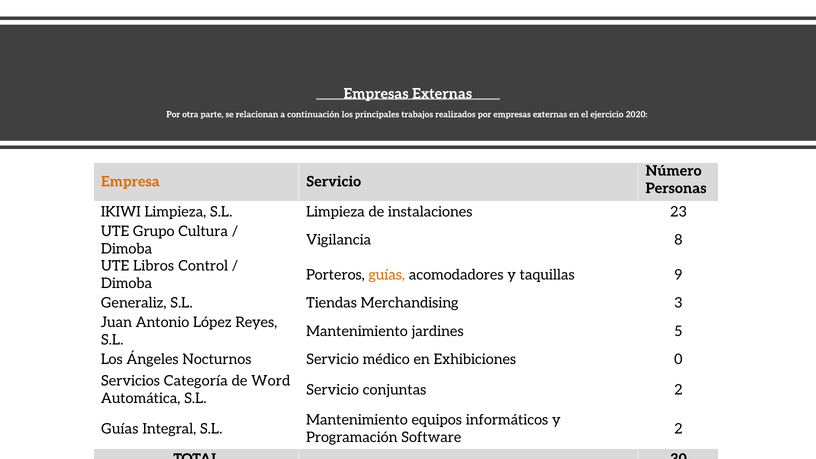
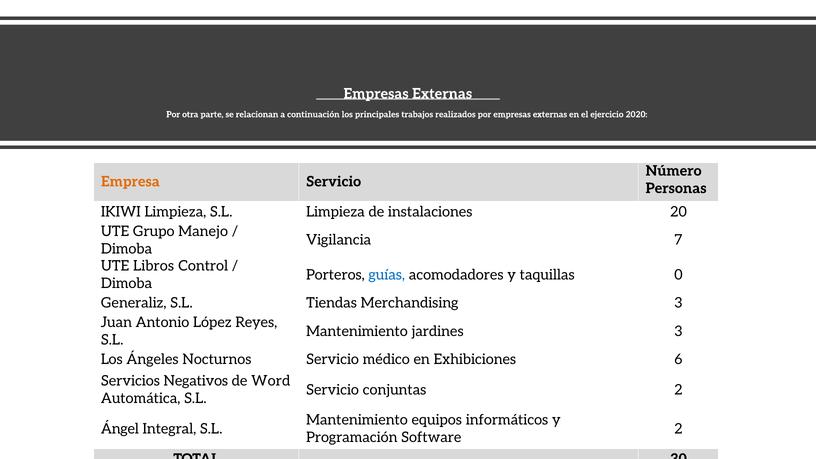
23: 23 -> 20
Cultura: Cultura -> Manejo
8: 8 -> 7
guías at (387, 275) colour: orange -> blue
9: 9 -> 0
jardines 5: 5 -> 3
0: 0 -> 6
Categoría: Categoría -> Negativos
Guías at (120, 429): Guías -> Ángel
